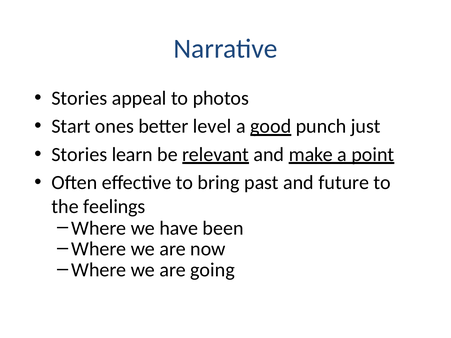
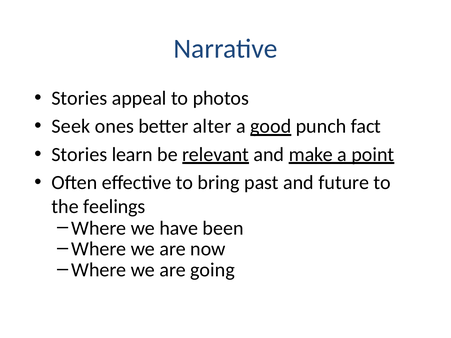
Start: Start -> Seek
level: level -> alter
just: just -> fact
